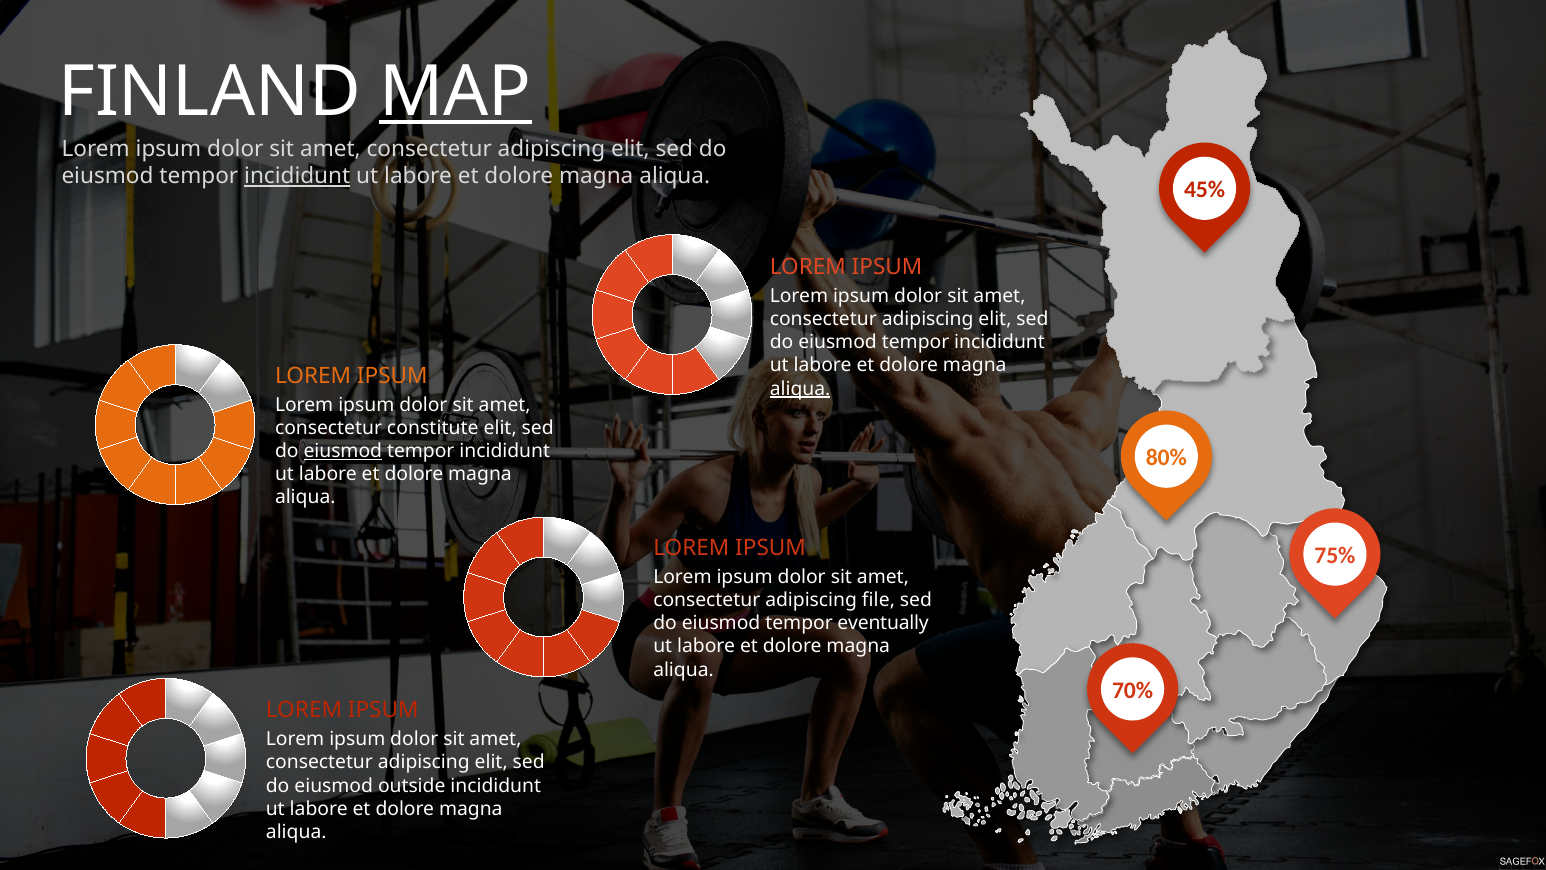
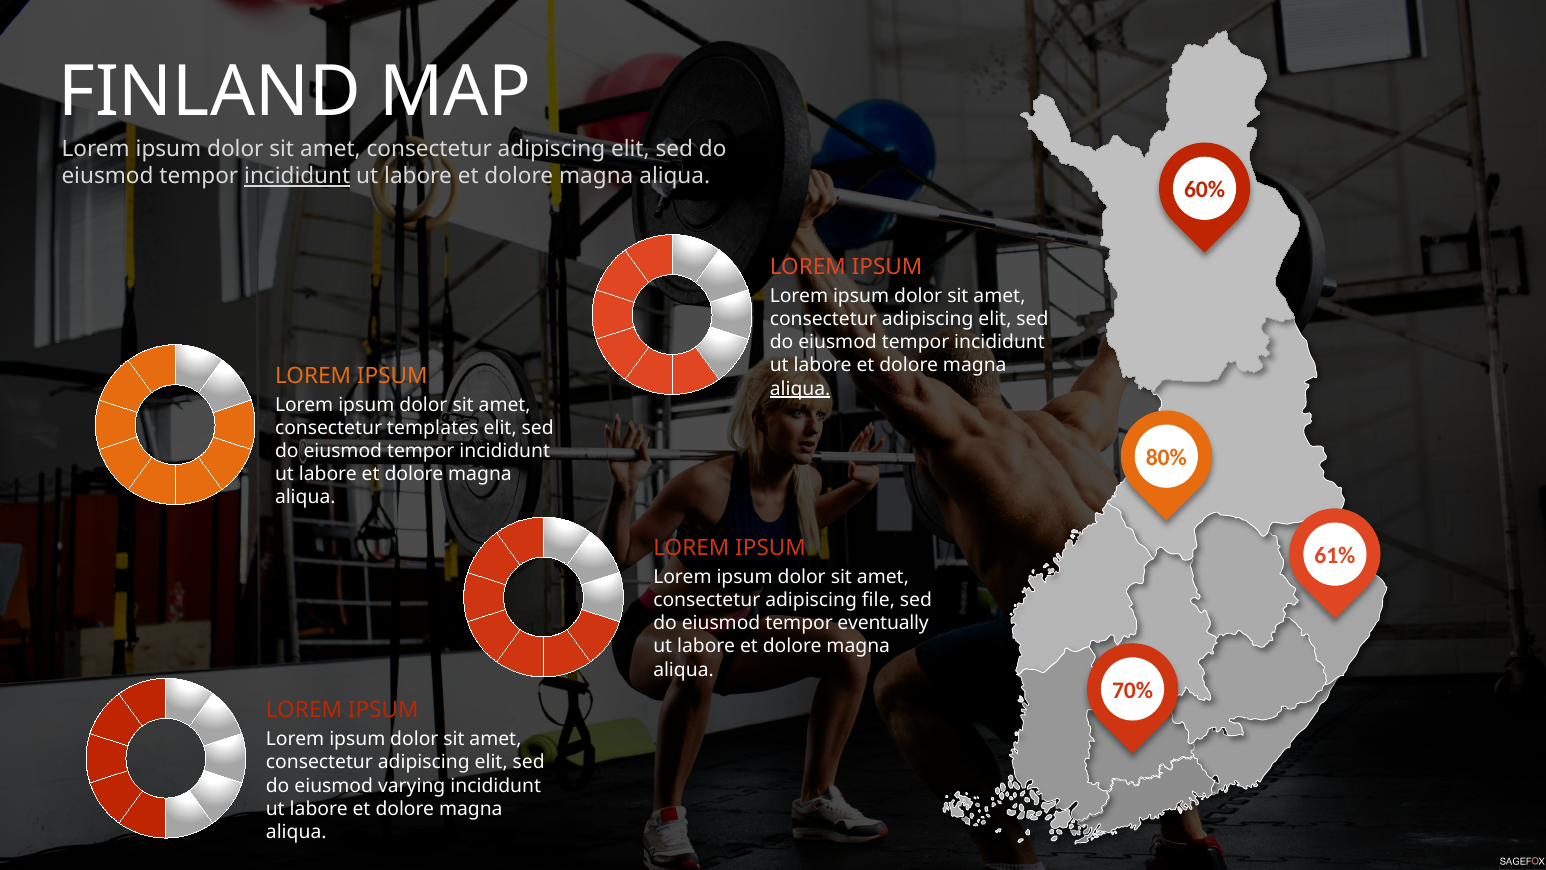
MAP underline: present -> none
45%: 45% -> 60%
constitute: constitute -> templates
eiusmod at (343, 451) underline: present -> none
75%: 75% -> 61%
outside: outside -> varying
